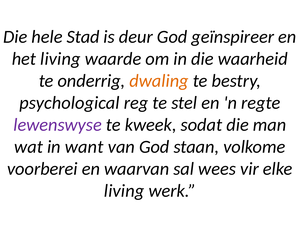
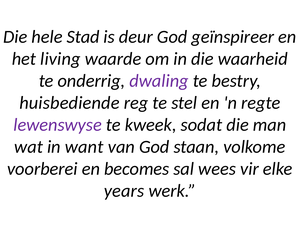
dwaling colour: orange -> purple
psychological: psychological -> huisbediende
waarvan: waarvan -> becomes
living at (124, 191): living -> years
